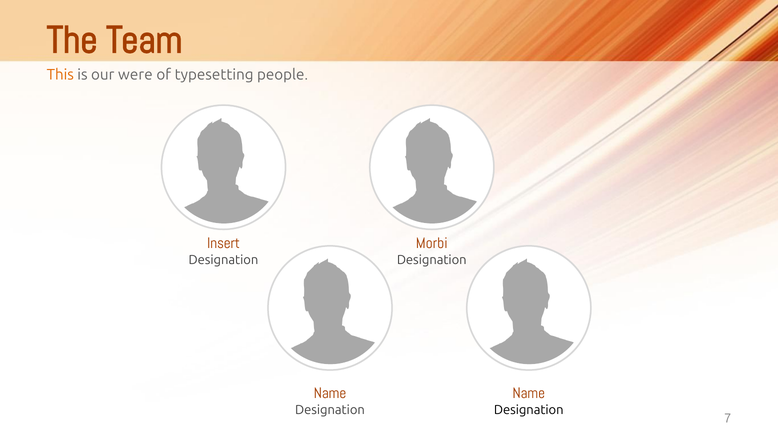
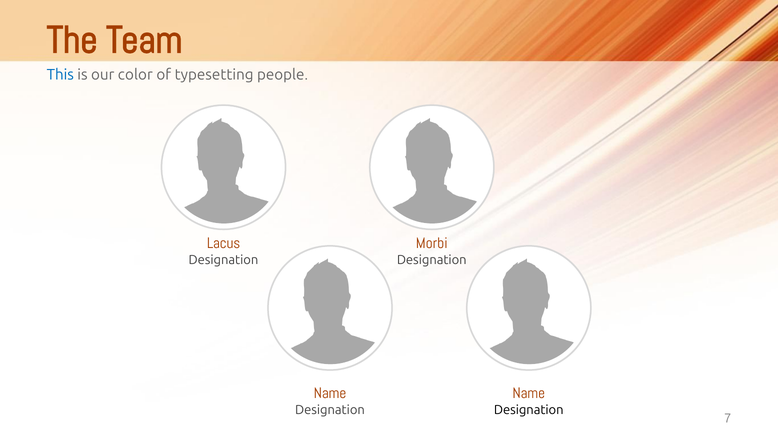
This colour: orange -> blue
were: were -> color
Insert: Insert -> Lacus
